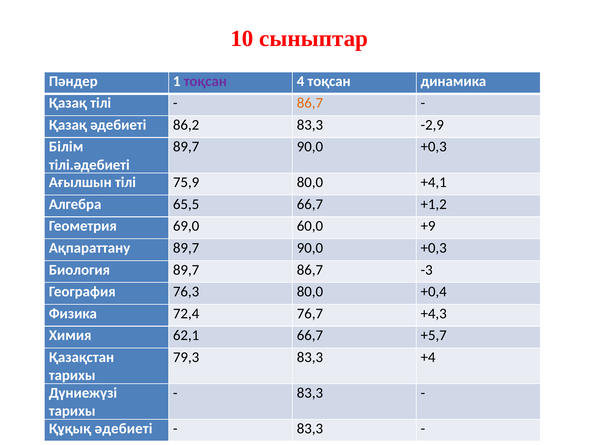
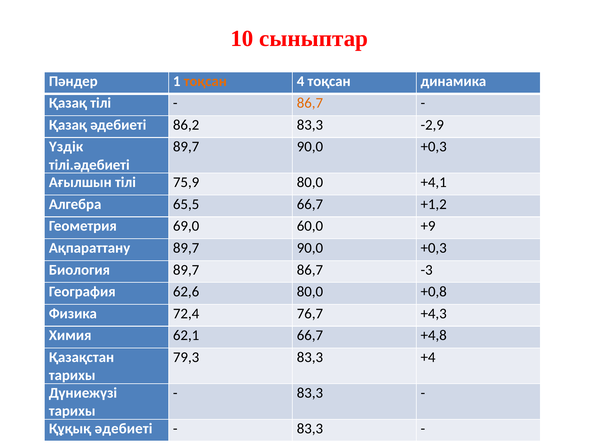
тоқсан at (205, 81) colour: purple -> orange
Білім: Білім -> Үздік
76,3: 76,3 -> 62,6
+0,4: +0,4 -> +0,8
+5,7: +5,7 -> +4,8
